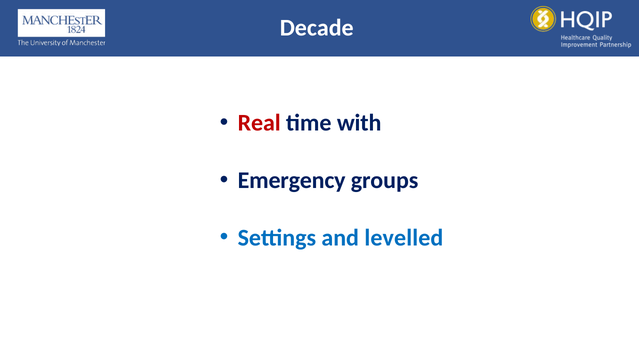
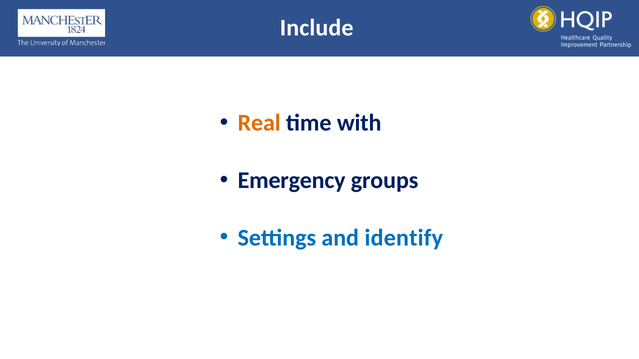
Decade: Decade -> Include
Real colour: red -> orange
levelled: levelled -> identify
